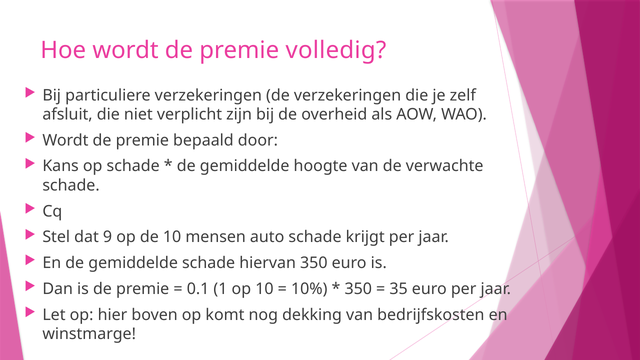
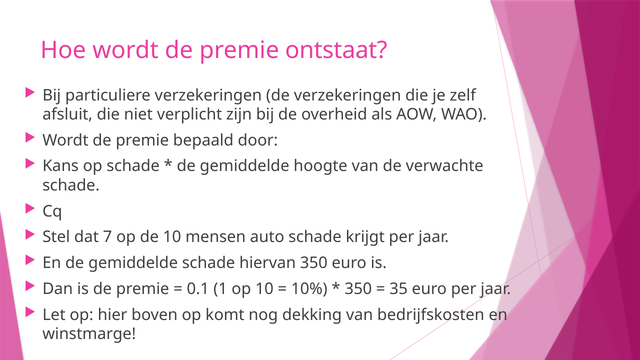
volledig: volledig -> ontstaat
9: 9 -> 7
